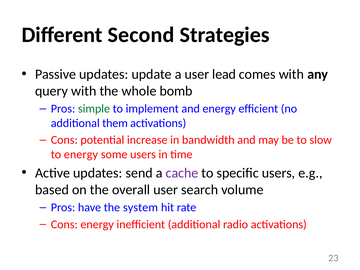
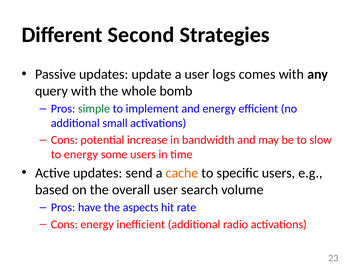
lead: lead -> logs
them: them -> small
cache colour: purple -> orange
system: system -> aspects
